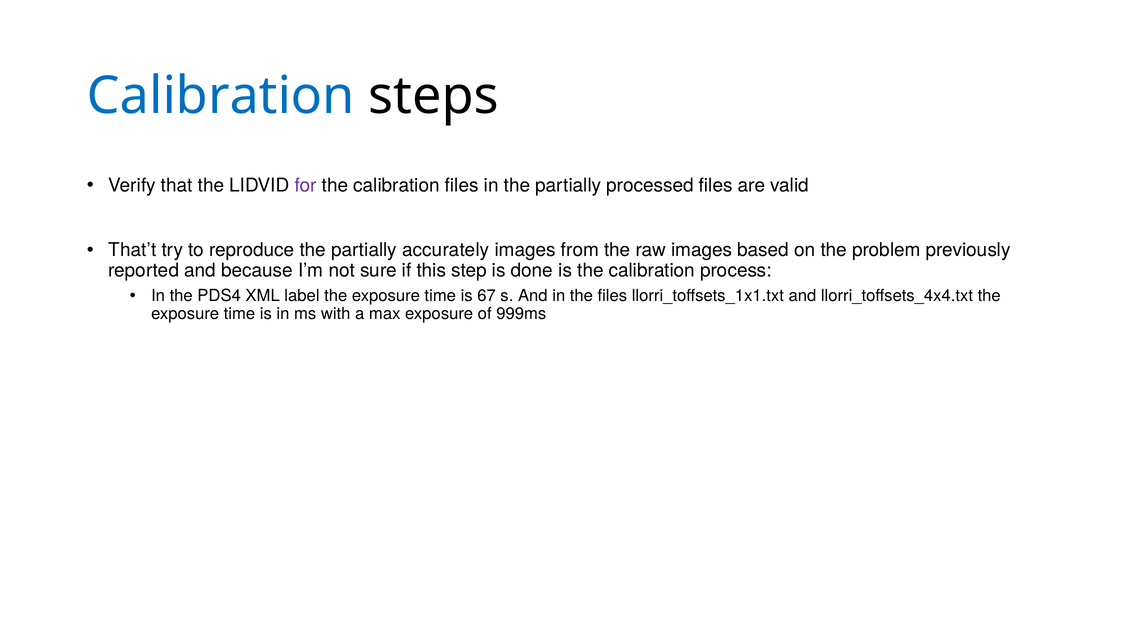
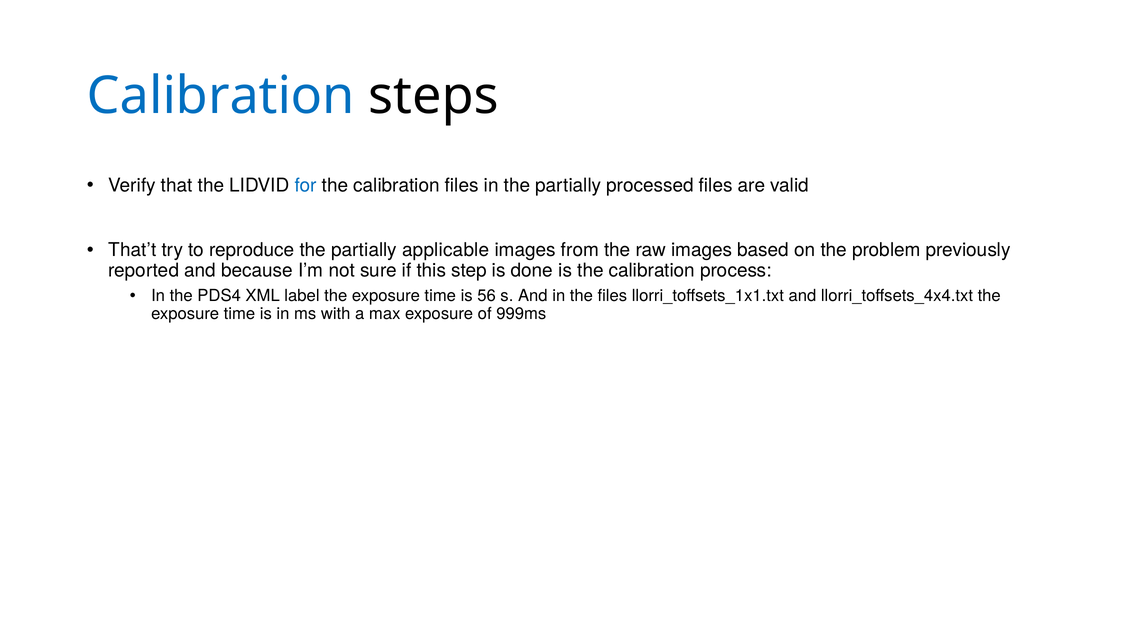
for colour: purple -> blue
accurately: accurately -> applicable
67: 67 -> 56
